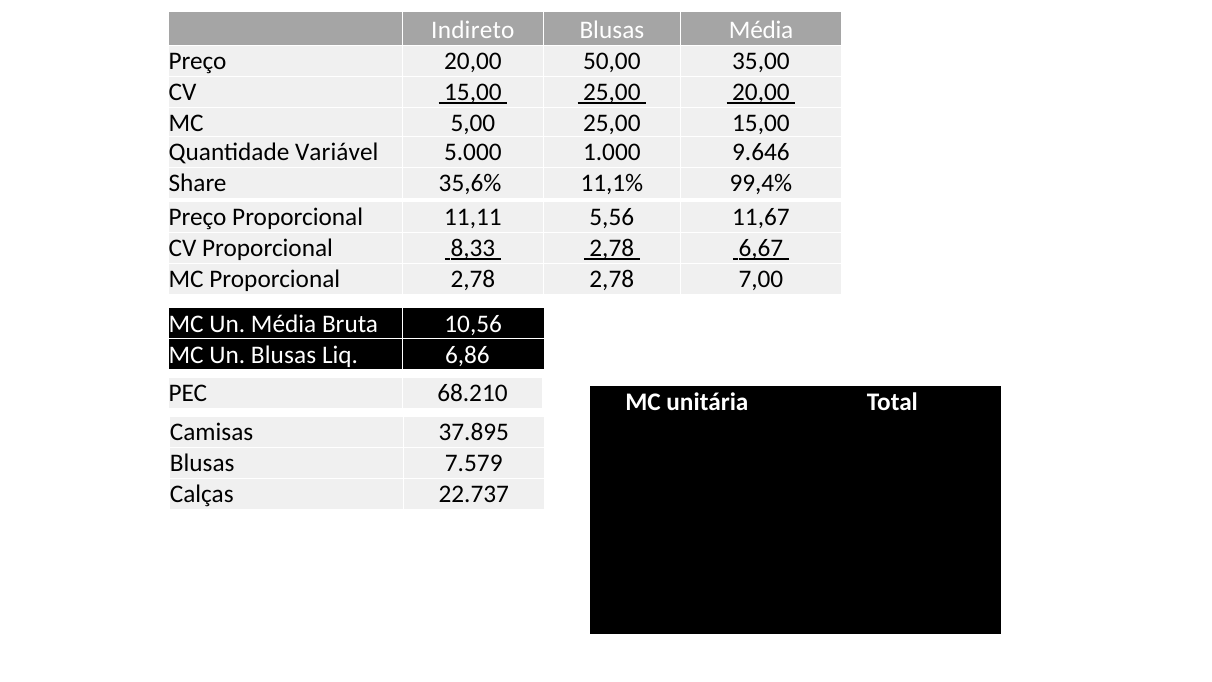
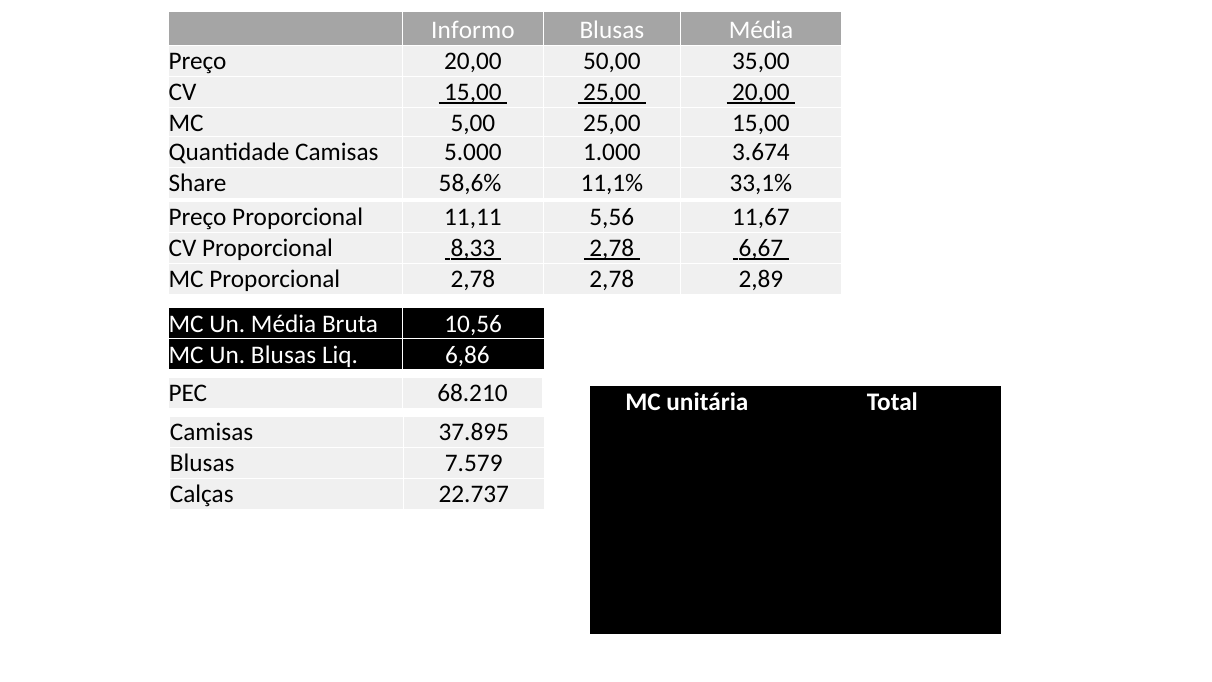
Indireto: Indireto -> Informo
Quantidade Variável: Variável -> Camisas
9.646: 9.646 -> 3.674
35,6%: 35,6% -> 58,6%
99,4%: 99,4% -> 33,1%
7,00: 7,00 -> 2,89
